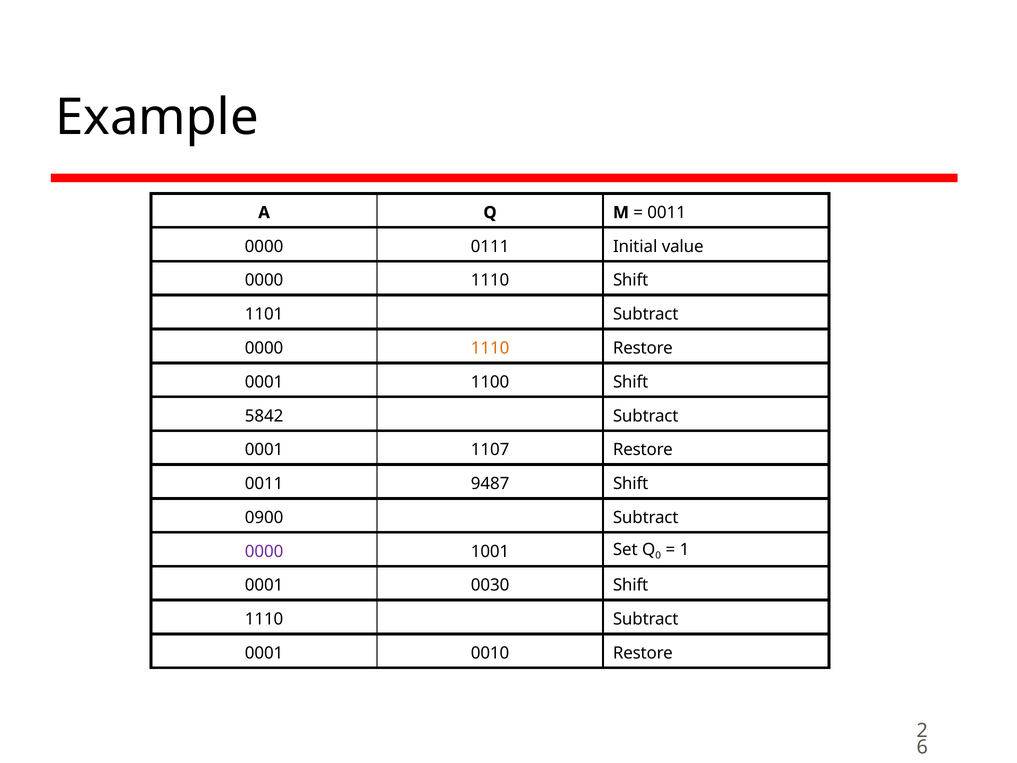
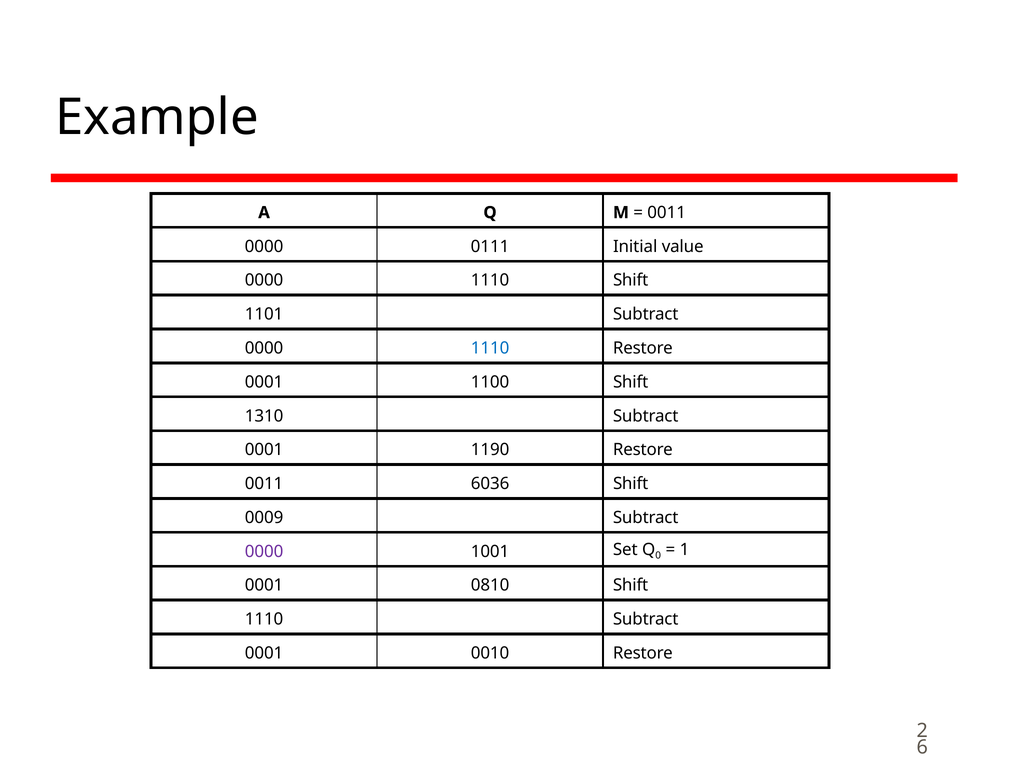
1110 at (490, 348) colour: orange -> blue
5842: 5842 -> 1310
1107: 1107 -> 1190
9487: 9487 -> 6036
0900: 0900 -> 0009
0030: 0030 -> 0810
